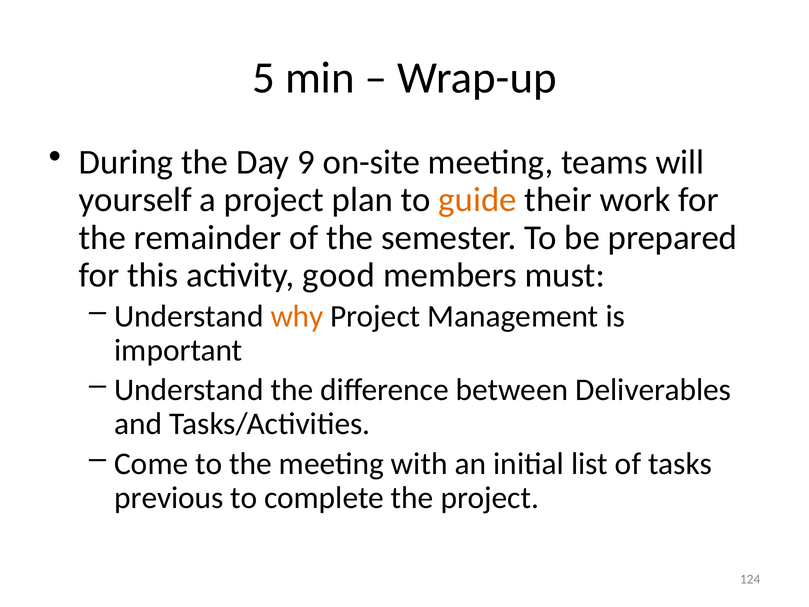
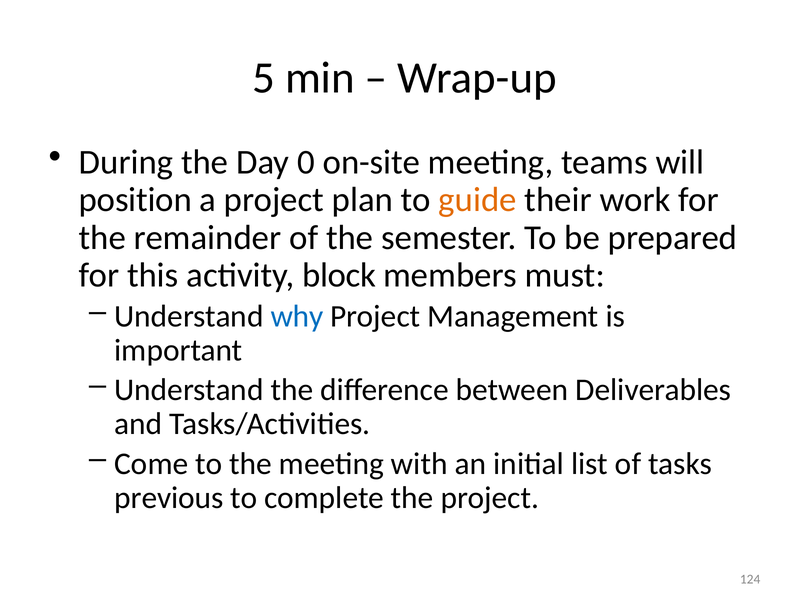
9: 9 -> 0
yourself: yourself -> position
good: good -> block
why colour: orange -> blue
